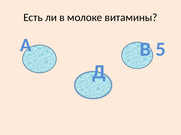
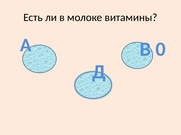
5: 5 -> 0
